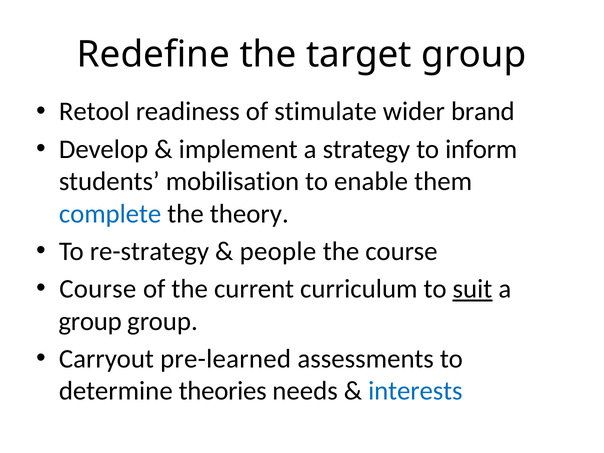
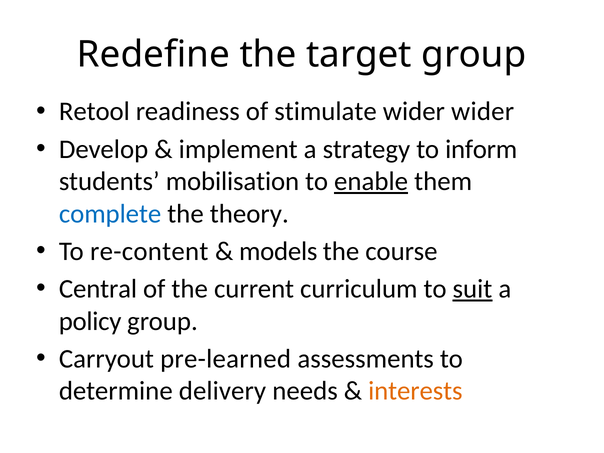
wider brand: brand -> wider
enable underline: none -> present
re-strategy: re-strategy -> re-content
people: people -> models
Course at (98, 289): Course -> Central
group at (90, 321): group -> policy
theories: theories -> delivery
interests colour: blue -> orange
